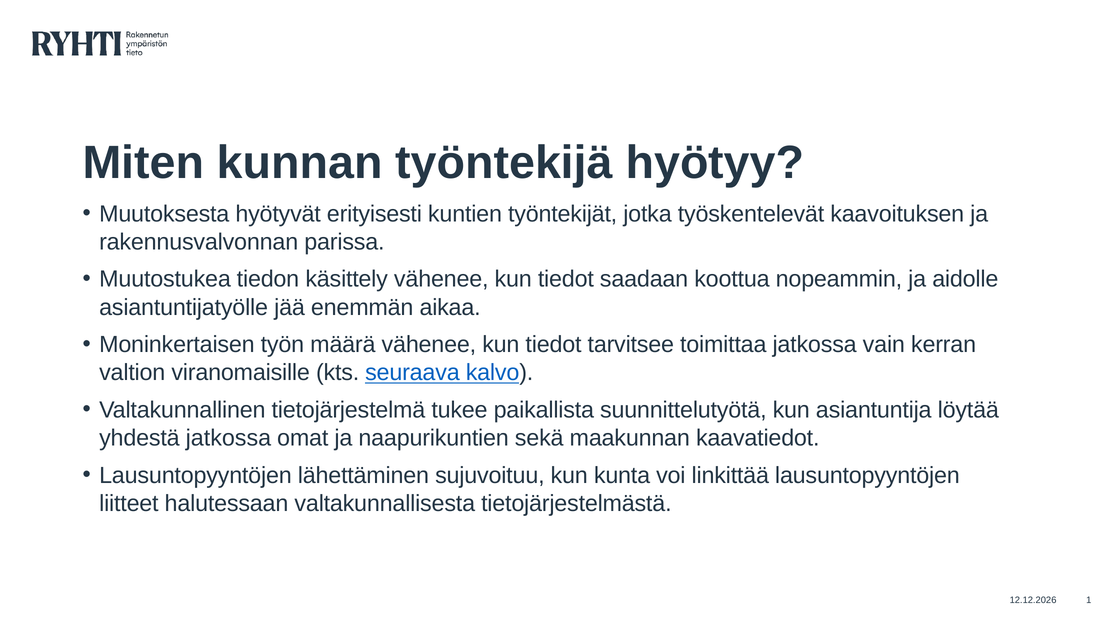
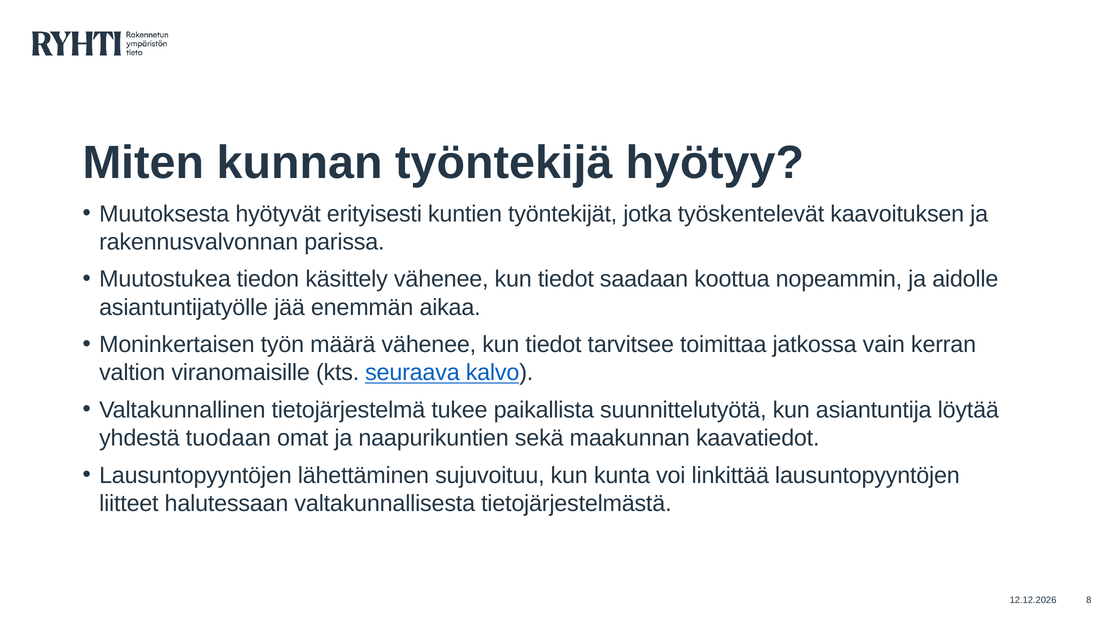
yhdestä jatkossa: jatkossa -> tuodaan
1: 1 -> 8
